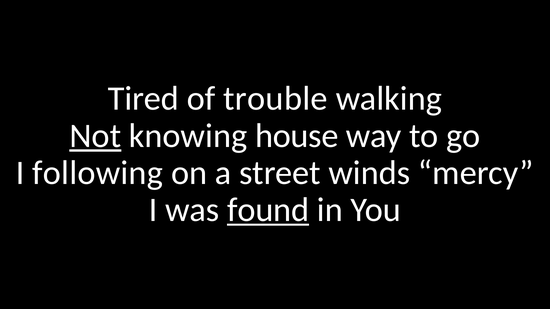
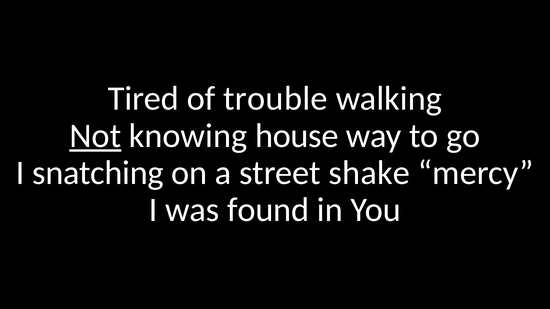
following: following -> snatching
winds: winds -> shake
found underline: present -> none
